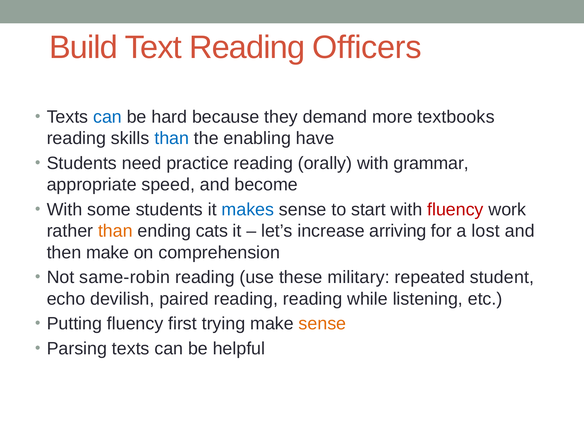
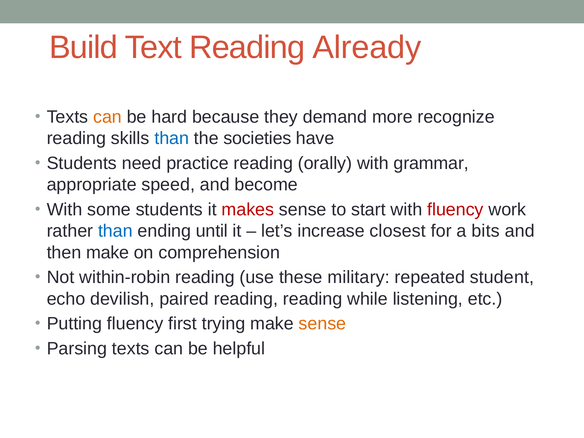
Officers: Officers -> Already
can at (107, 117) colour: blue -> orange
textbooks: textbooks -> recognize
enabling: enabling -> societies
makes colour: blue -> red
than at (115, 231) colour: orange -> blue
cats: cats -> until
arriving: arriving -> closest
lost: lost -> bits
same-robin: same-robin -> within-robin
